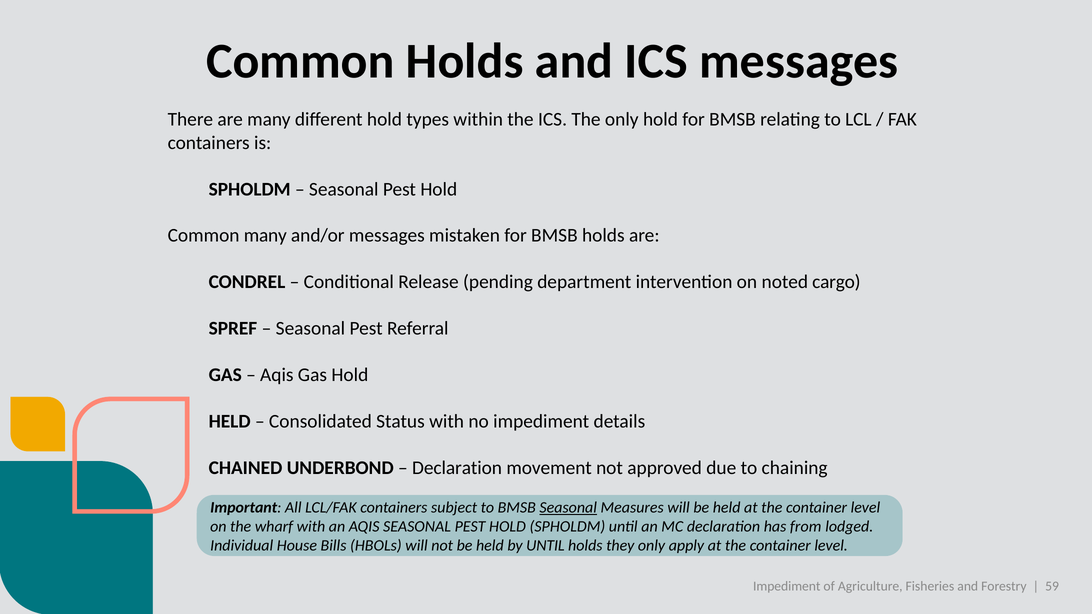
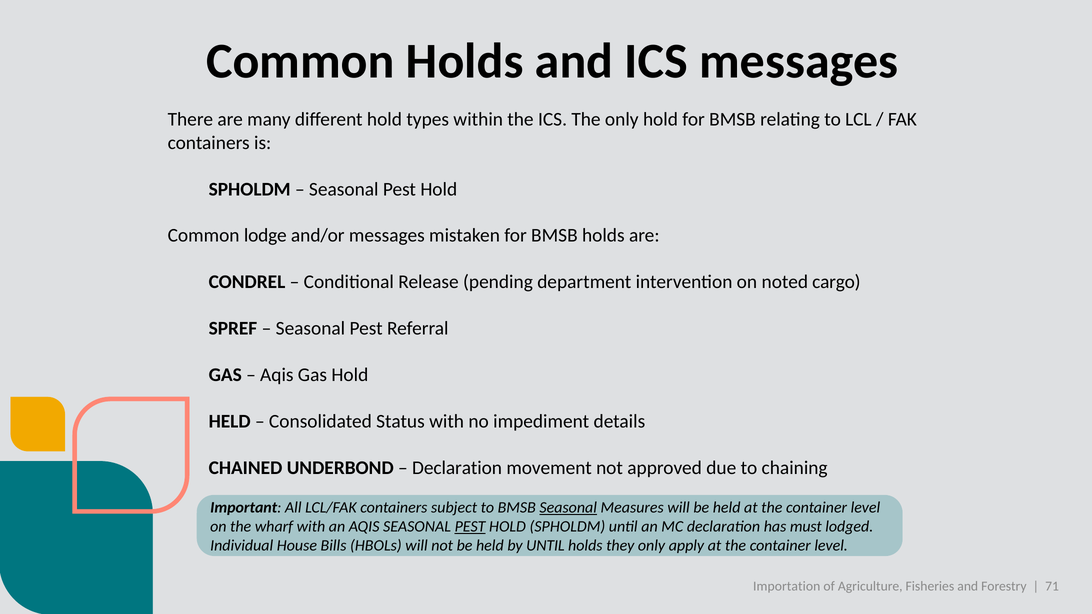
Common many: many -> lodge
PEST at (470, 527) underline: none -> present
from: from -> must
Impediment at (787, 587): Impediment -> Importation
59: 59 -> 71
